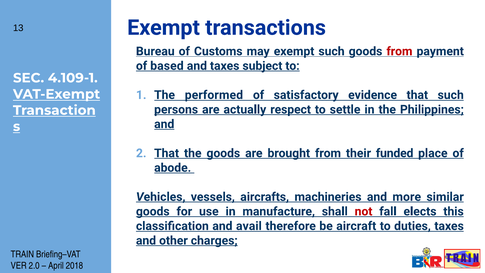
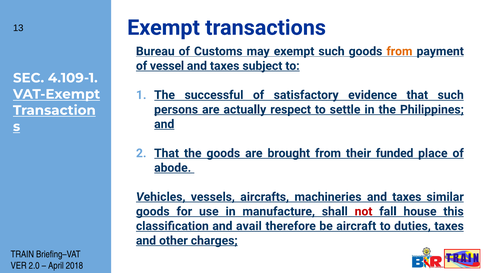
from at (399, 51) colour: red -> orange
based: based -> vessel
performed: performed -> successful
machineries and more: more -> taxes
elects: elects -> house
